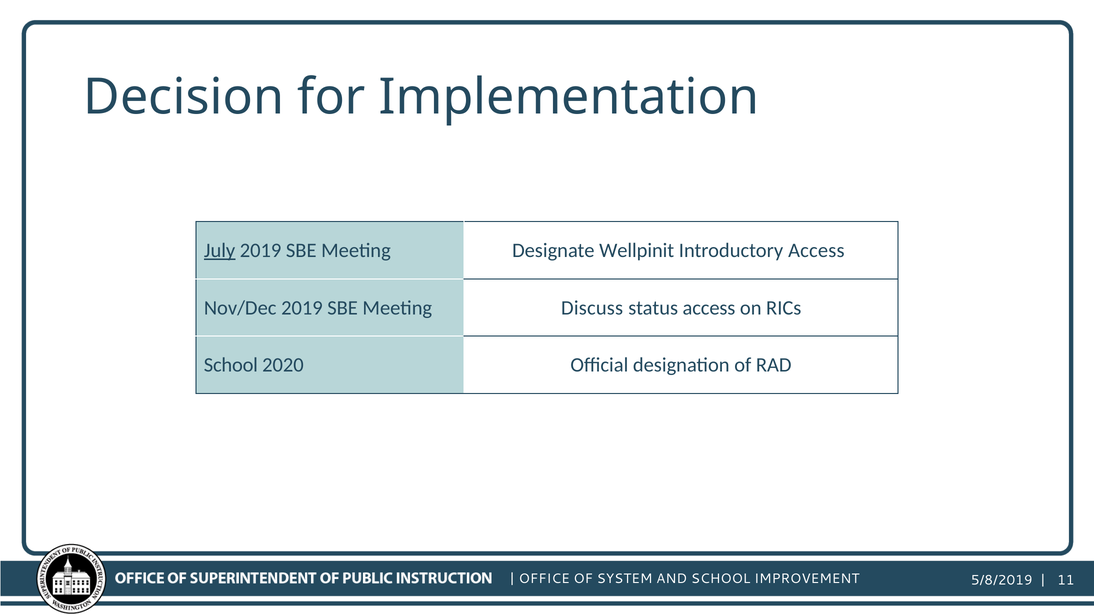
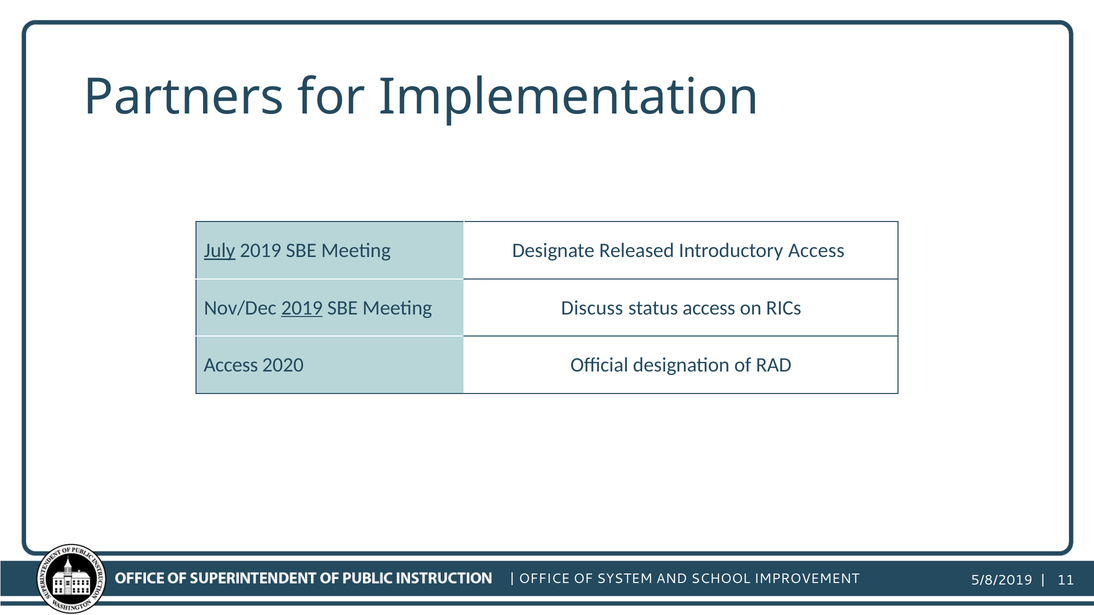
Decision: Decision -> Partners
Wellpinit: Wellpinit -> Released
2019 at (302, 308) underline: none -> present
School at (231, 365): School -> Access
